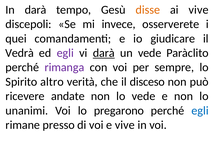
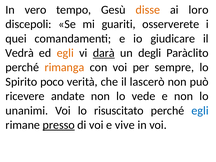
In darà: darà -> vero
ai vive: vive -> loro
invece: invece -> guariti
egli at (65, 53) colour: purple -> orange
un vede: vede -> degli
rimanga colour: purple -> orange
altro: altro -> poco
disceso: disceso -> lascerò
pregarono: pregarono -> risuscitato
presso underline: none -> present
